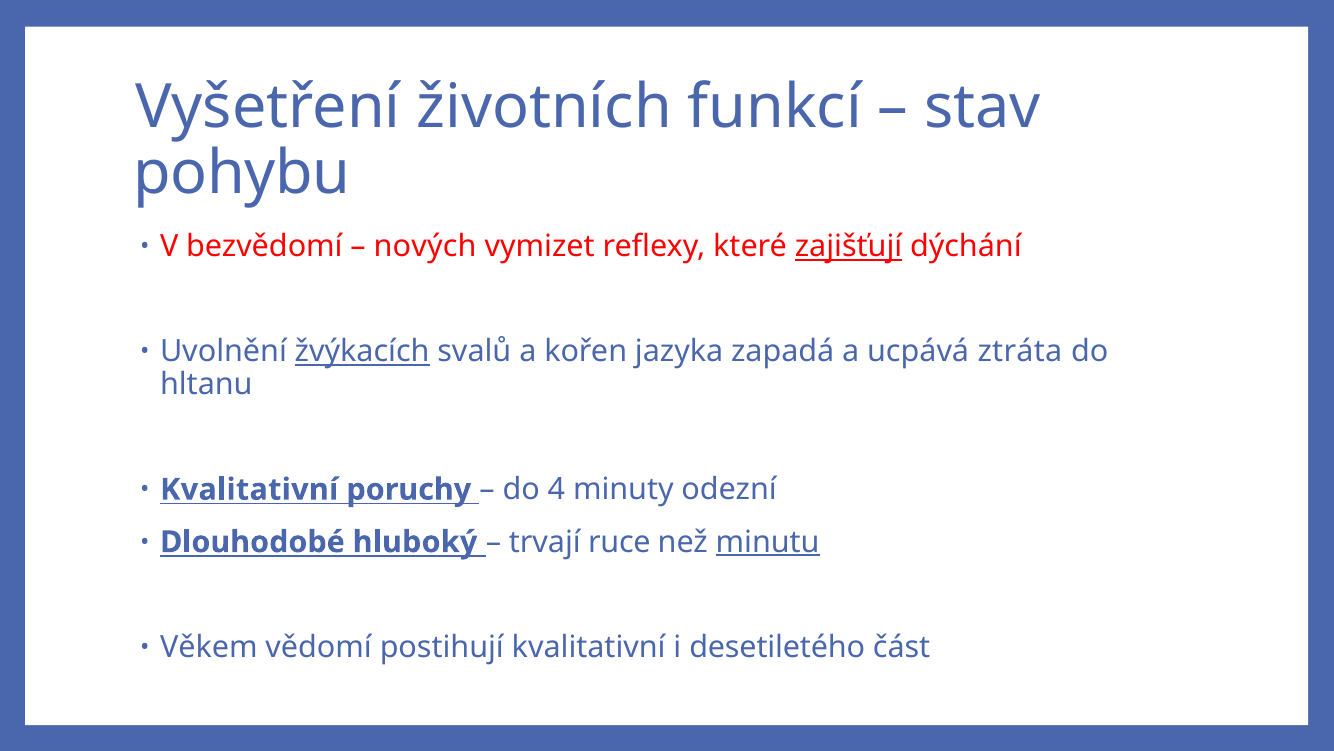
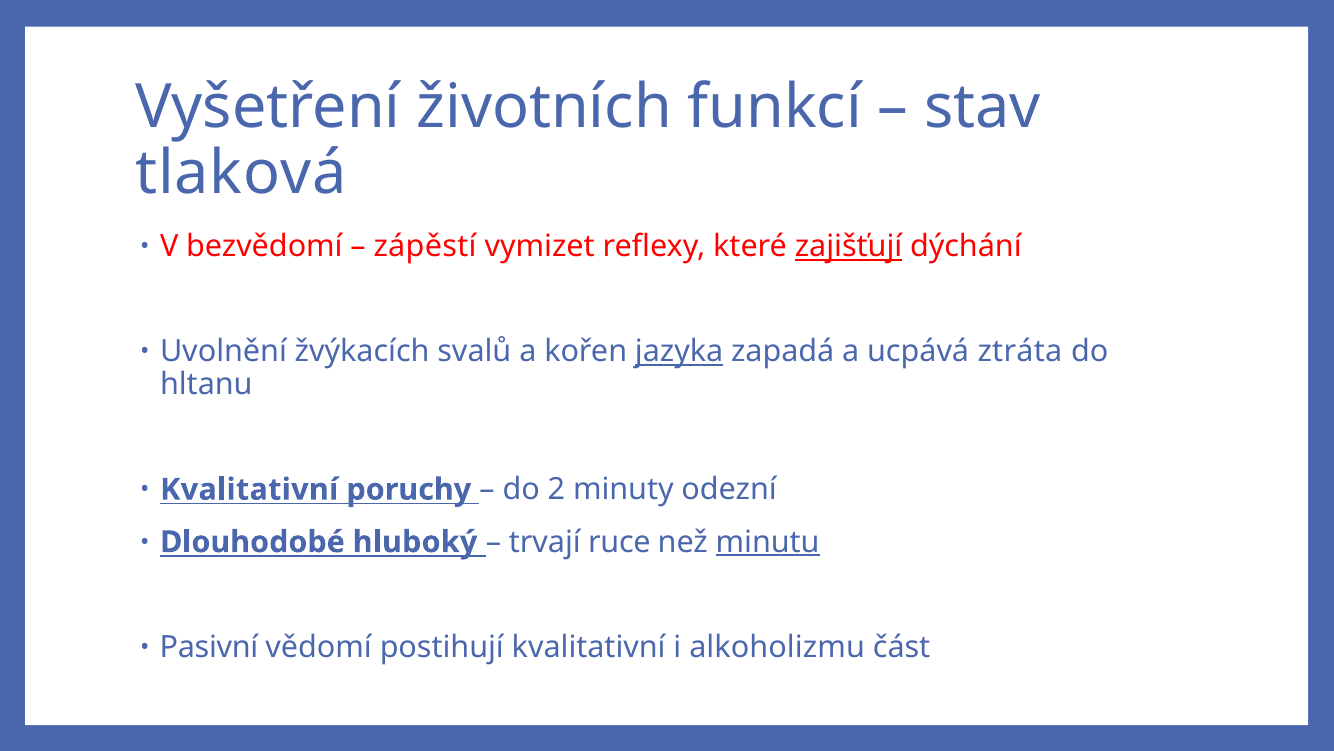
pohybu: pohybu -> tlaková
nových: nových -> zápěstí
žvýkacích underline: present -> none
jazyka underline: none -> present
4: 4 -> 2
Věkem: Věkem -> Pasivní
desetiletého: desetiletého -> alkoholizmu
